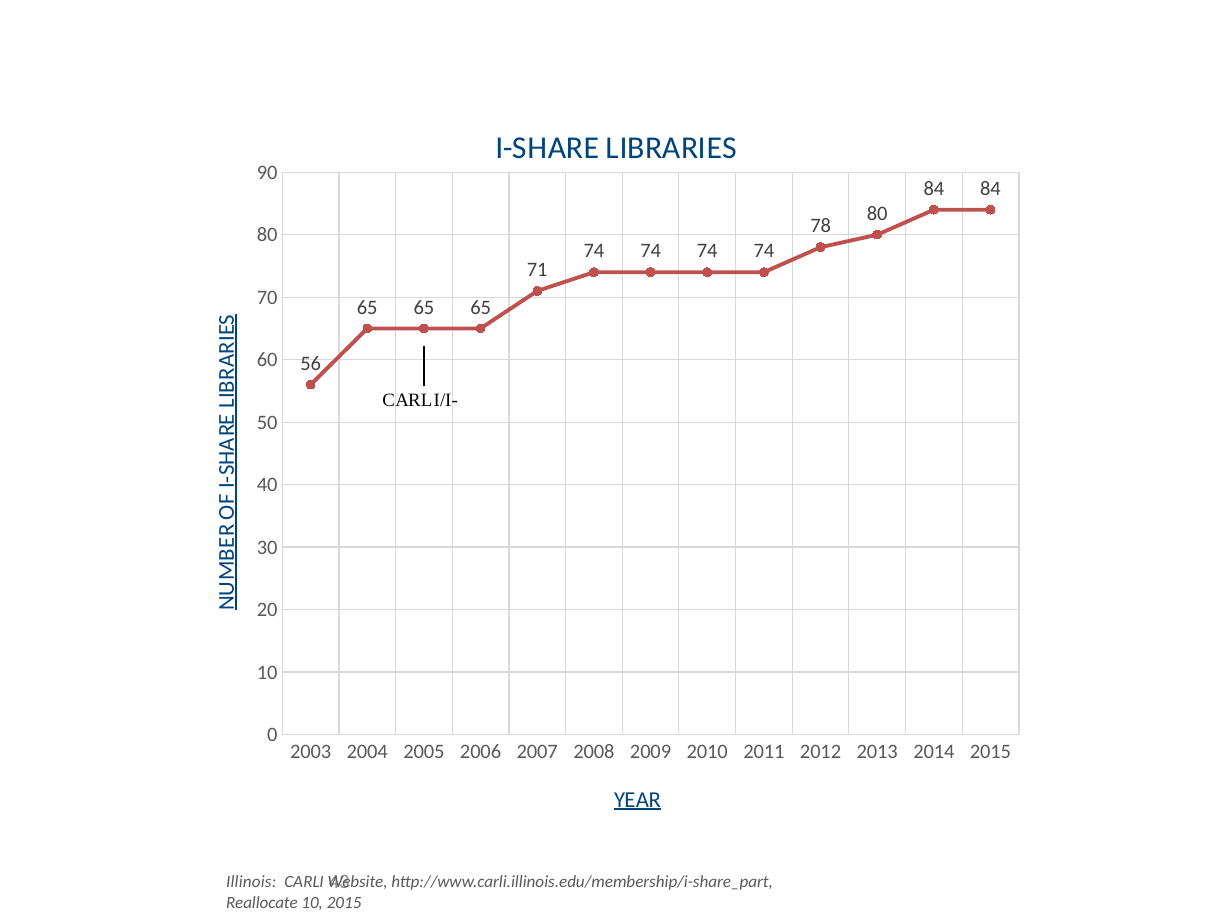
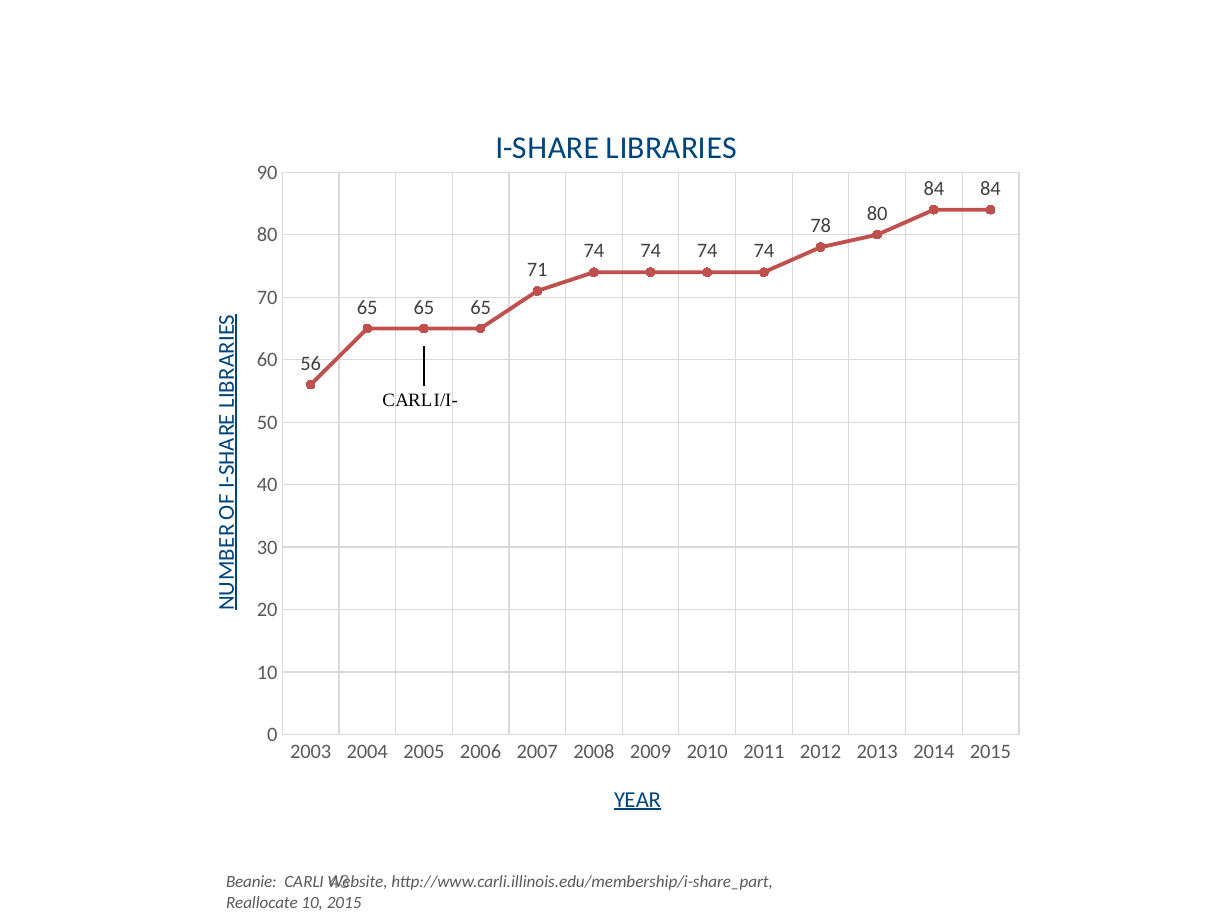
Illinois: Illinois -> Beanie
